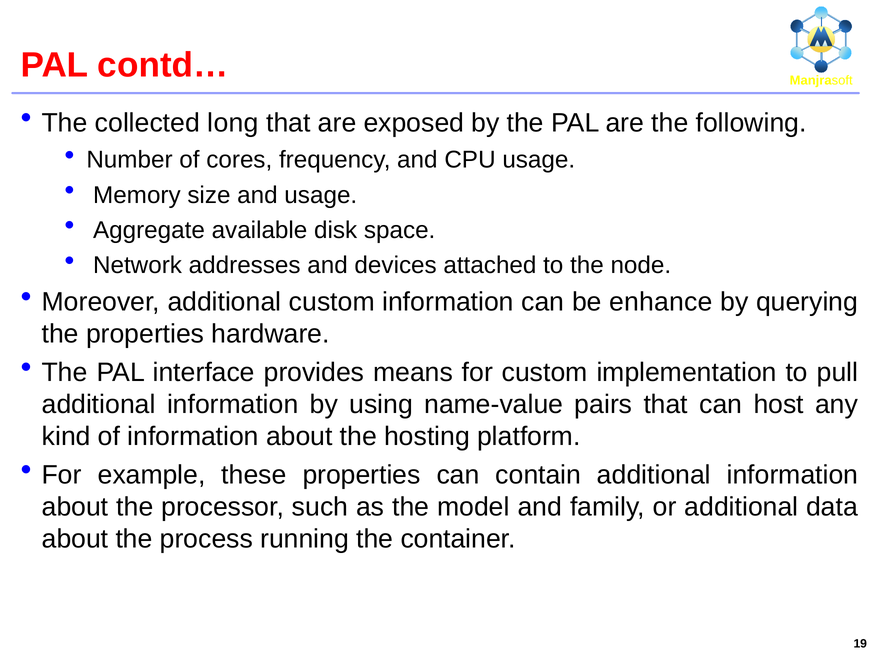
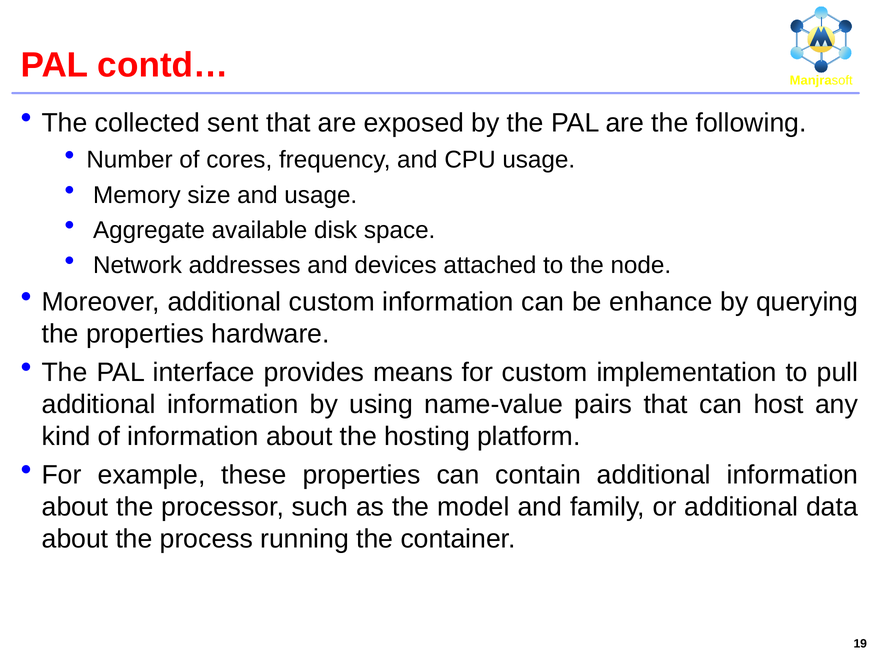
long: long -> sent
